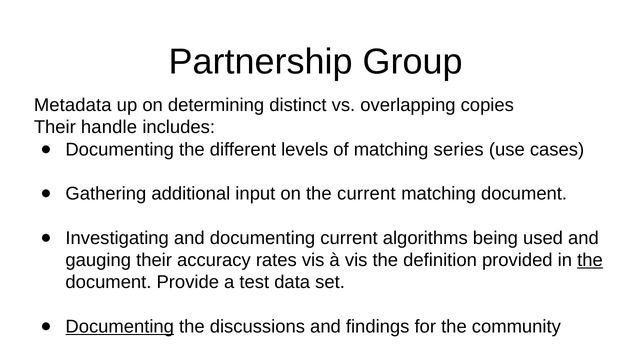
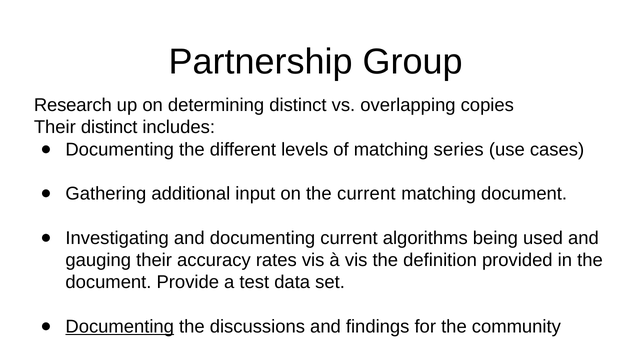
Metadata: Metadata -> Research
Their handle: handle -> distinct
the at (590, 260) underline: present -> none
